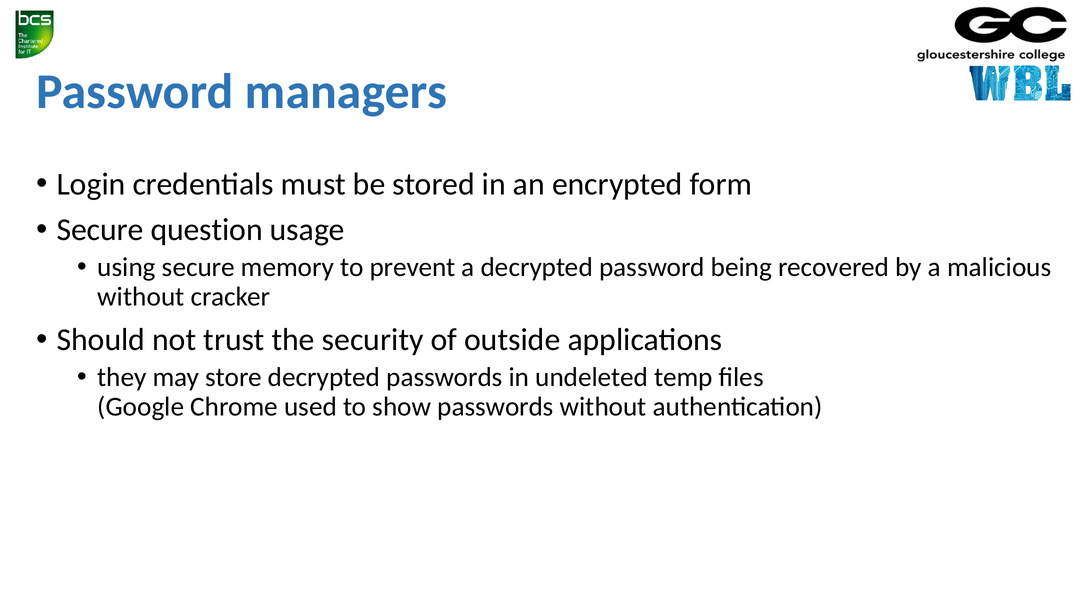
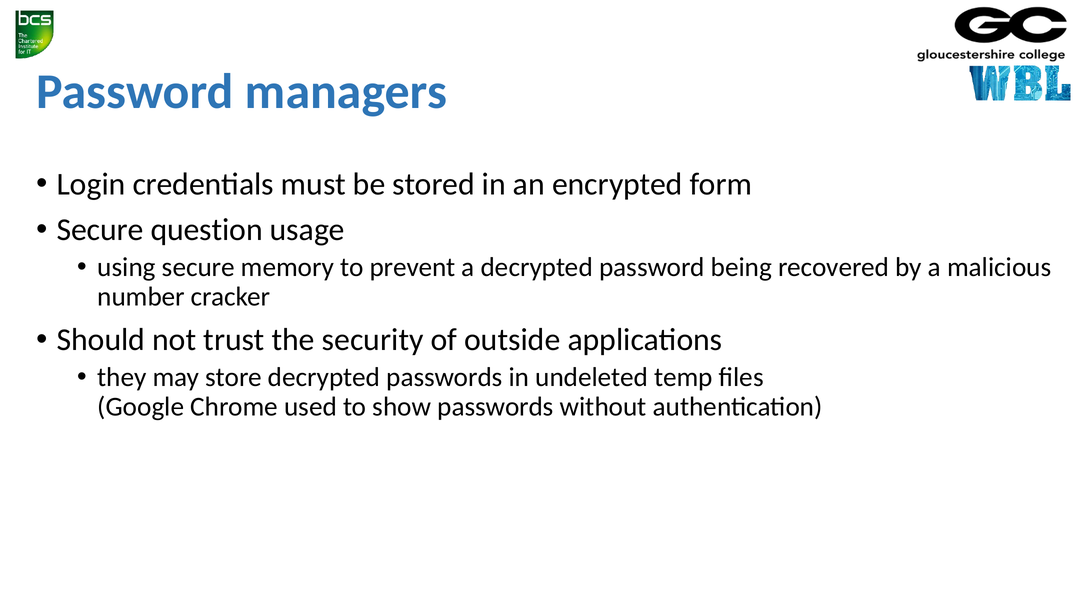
without at (141, 297): without -> number
